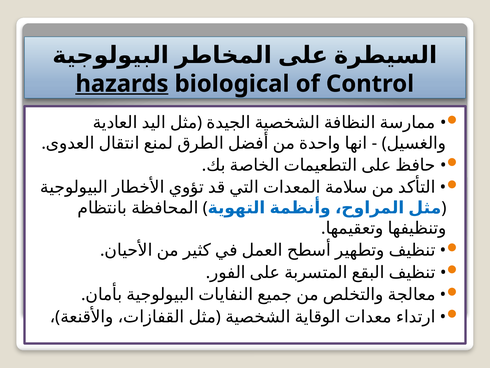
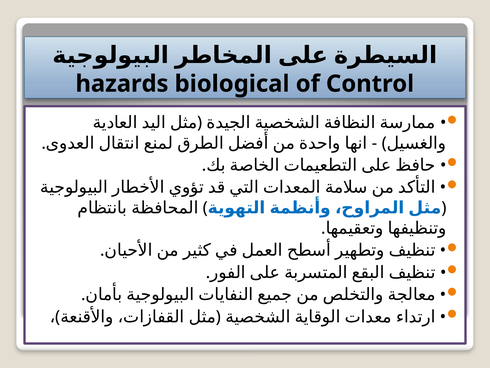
hazards underline: present -> none
